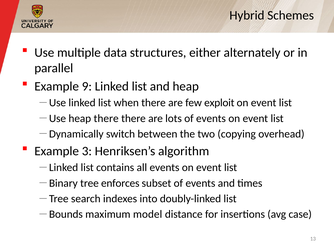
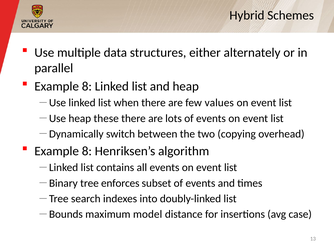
9 at (87, 86): 9 -> 8
exploit: exploit -> values
heap there: there -> these
3 at (87, 151): 3 -> 8
